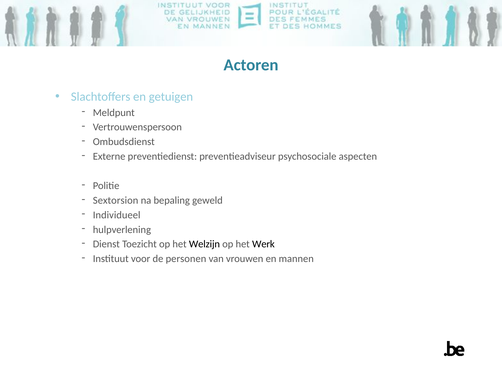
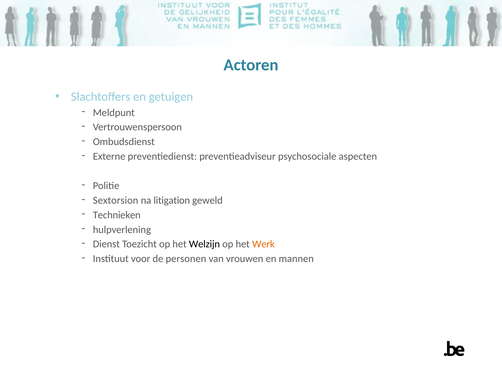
bepaling: bepaling -> litigation
Individueel: Individueel -> Technieken
Werk colour: black -> orange
